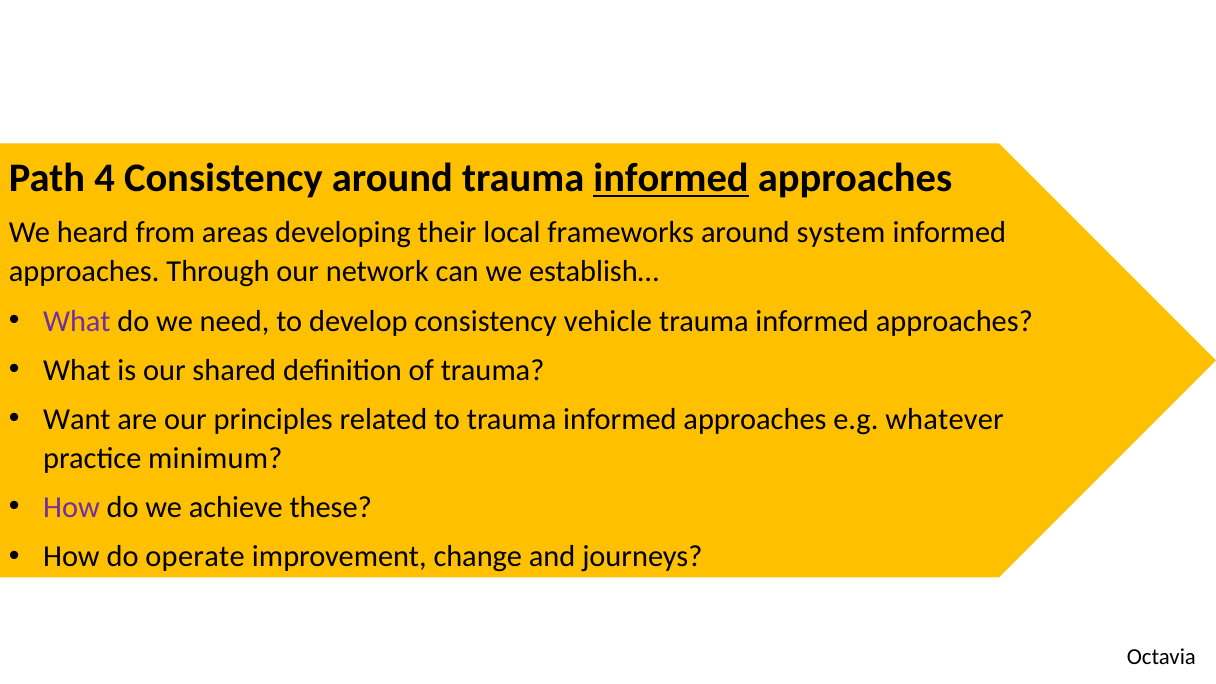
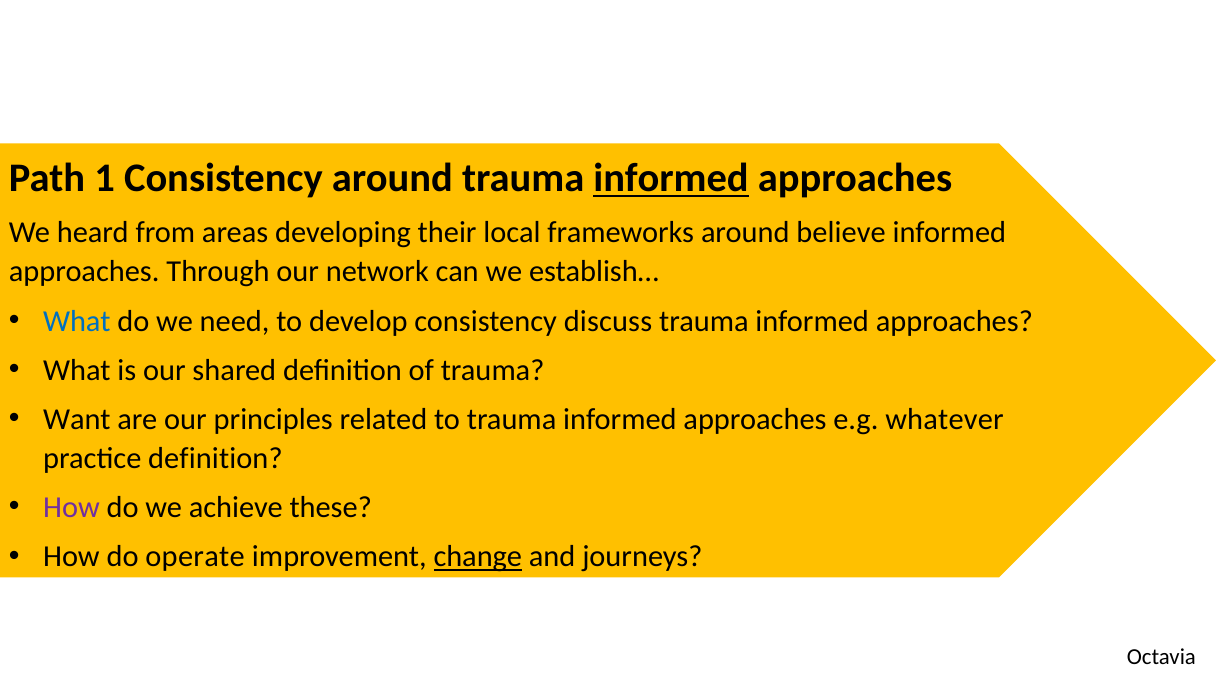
4: 4 -> 1
system: system -> believe
What at (77, 321) colour: purple -> blue
vehicle: vehicle -> discuss
practice minimum: minimum -> definition
change underline: none -> present
